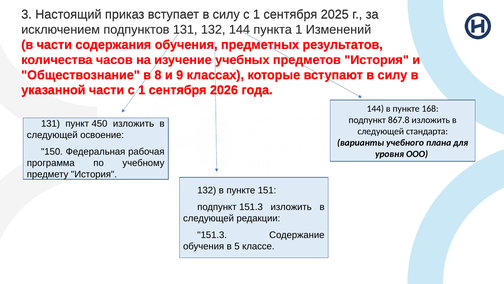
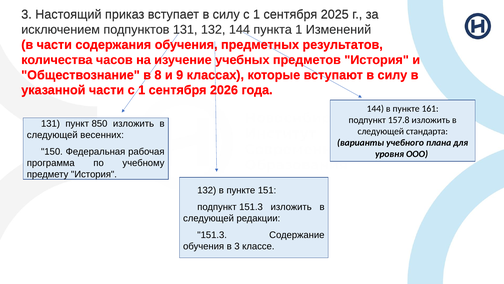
168: 168 -> 161
867.8: 867.8 -> 157.8
450: 450 -> 850
освоение: освоение -> весенних
в 5: 5 -> 3
